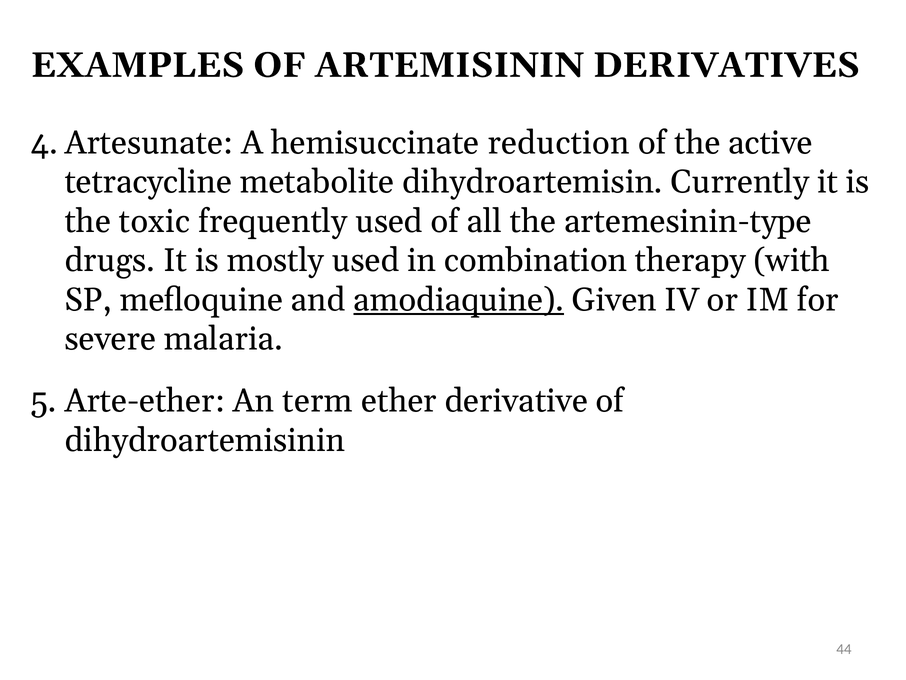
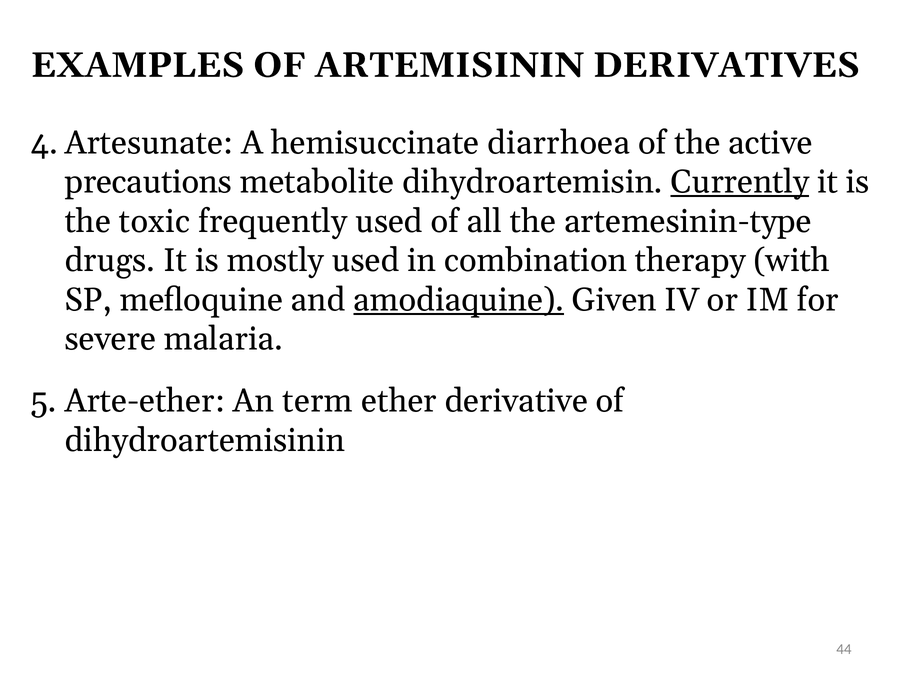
reduction: reduction -> diarrhoea
tetracycline: tetracycline -> precautions
Currently underline: none -> present
